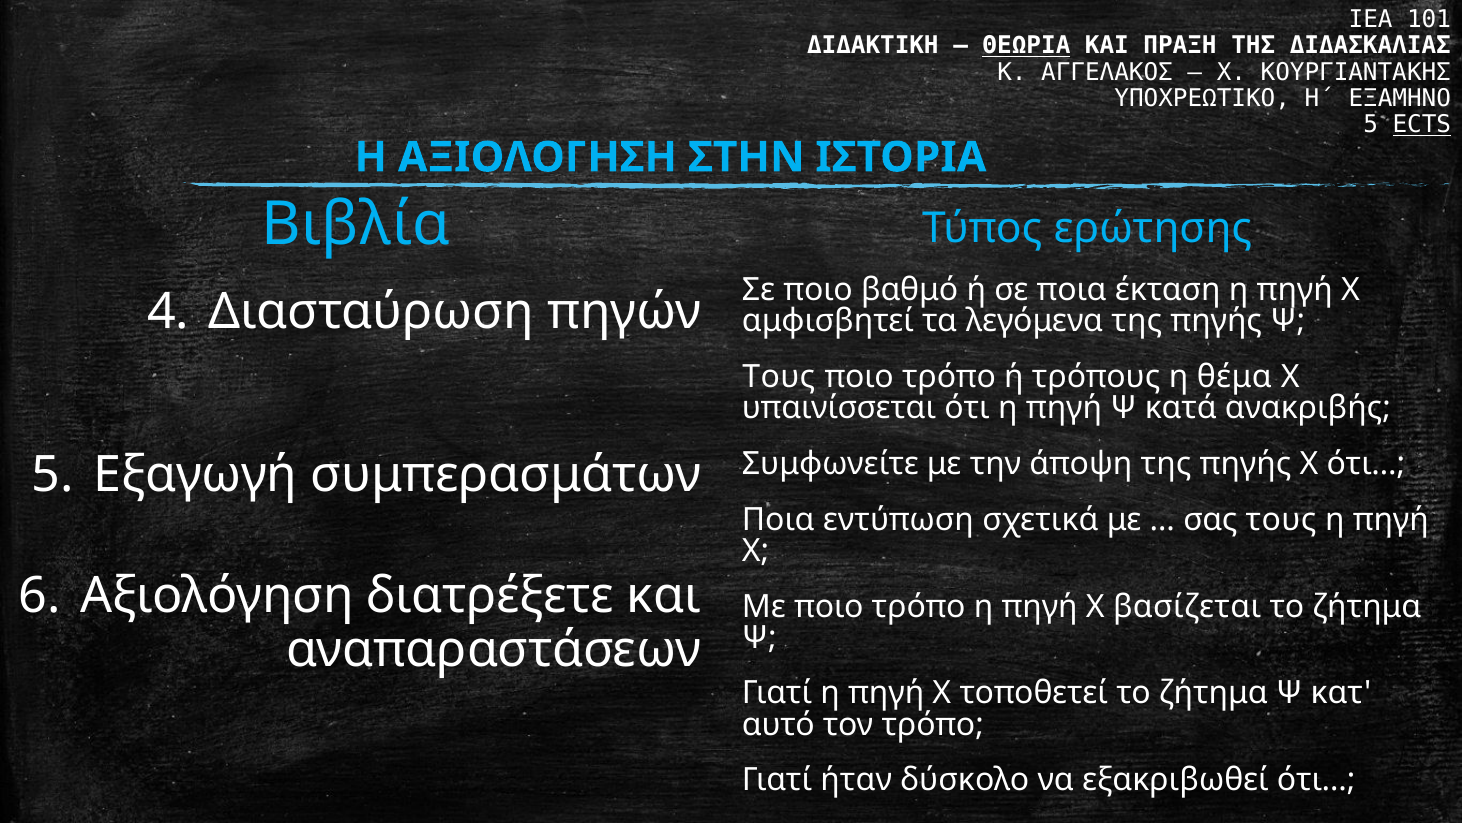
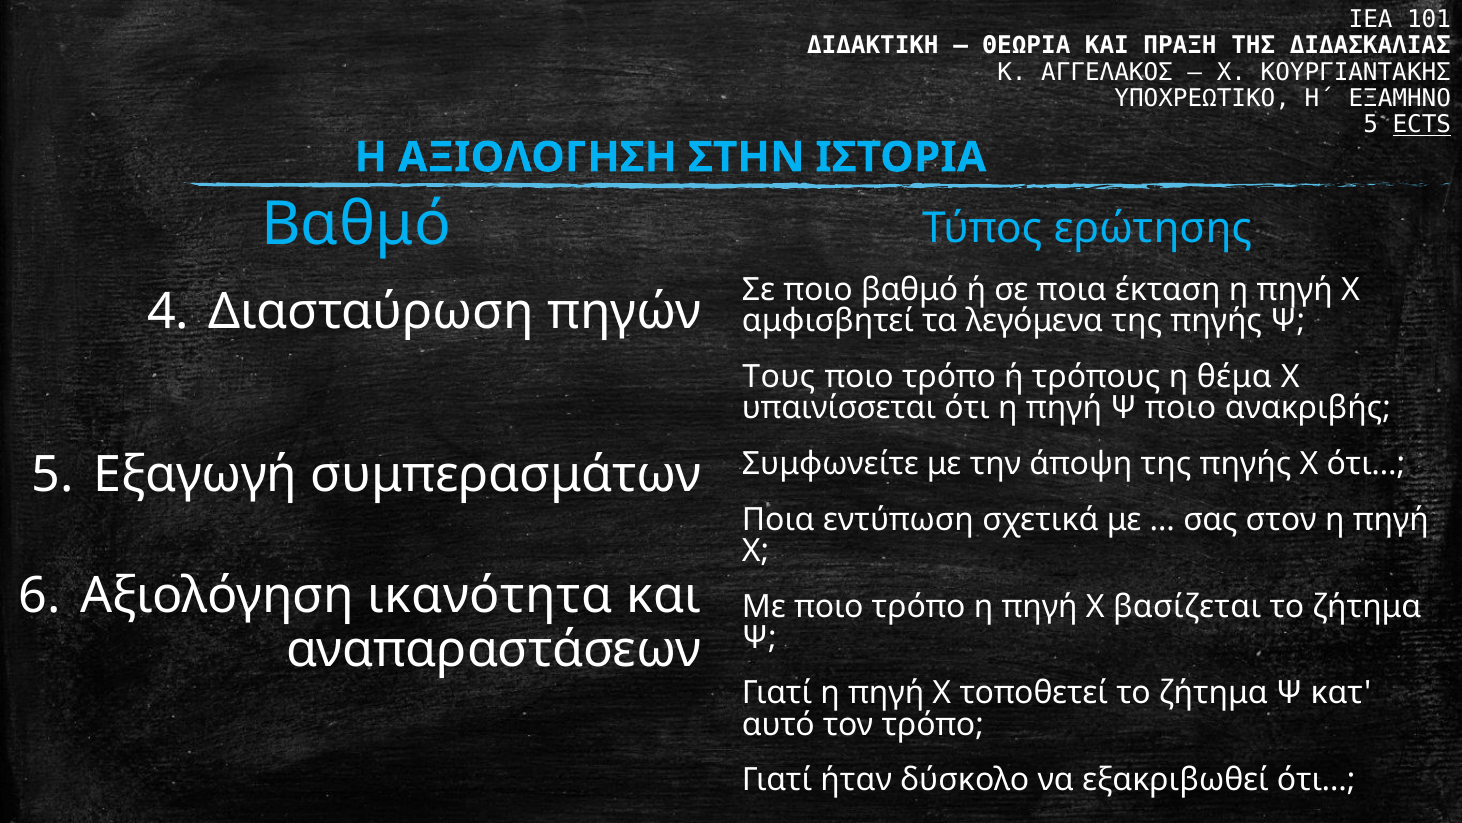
ΘΕΩΡΙΑ underline: present -> none
Βιβλία at (356, 224): Βιβλία -> Βαθμό
Ψ κατά: κατά -> ποιο
σας τους: τους -> στον
διατρέξετε: διατρέξετε -> ικανότητα
